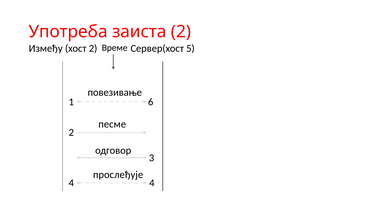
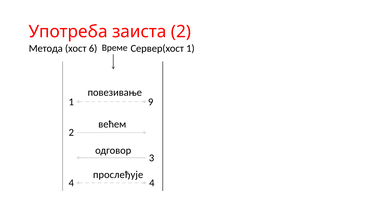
Између: Између -> Метода
хост 2: 2 -> 6
Сервер(хост 5: 5 -> 1
6: 6 -> 9
песме: песме -> већем
